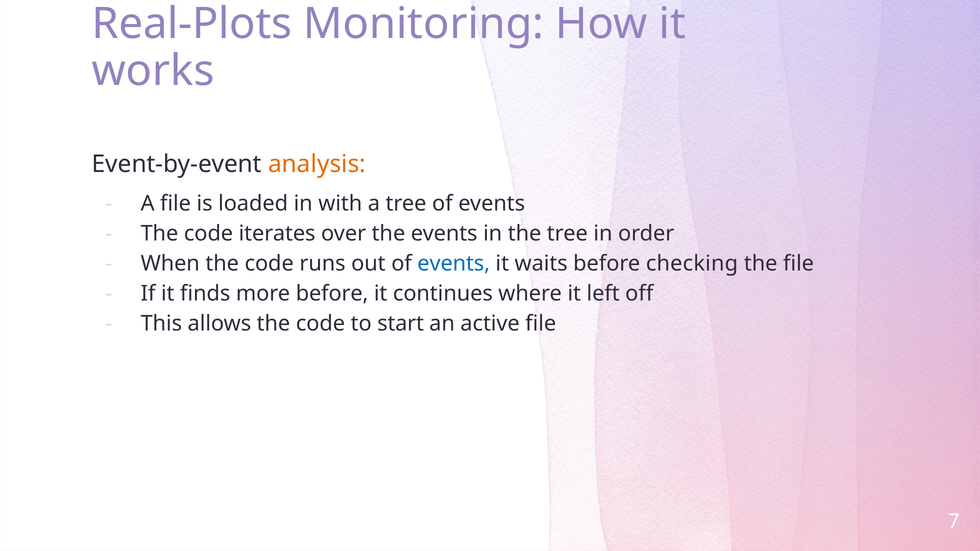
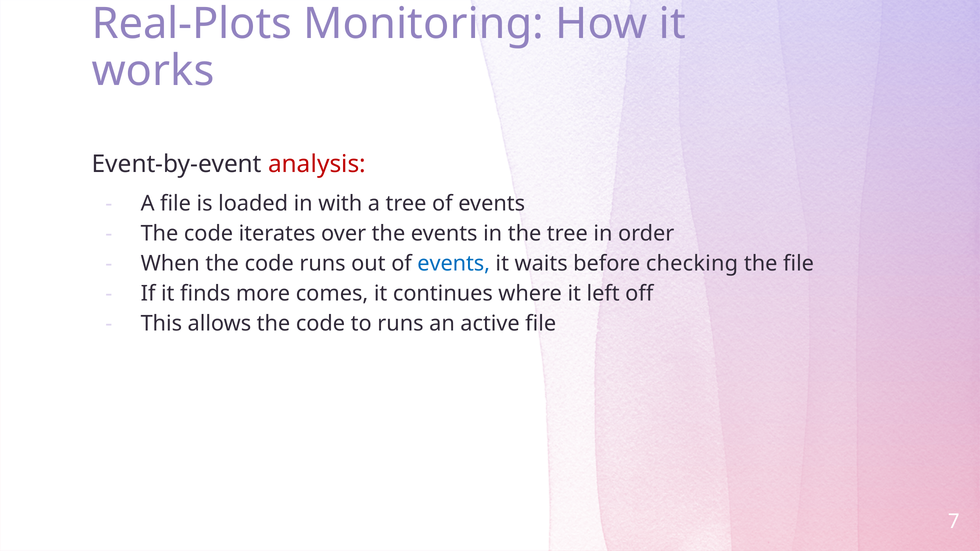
analysis colour: orange -> red
more before: before -> comes
to start: start -> runs
